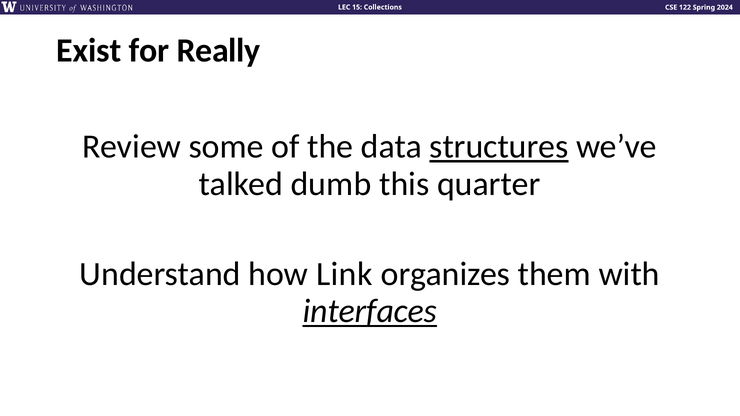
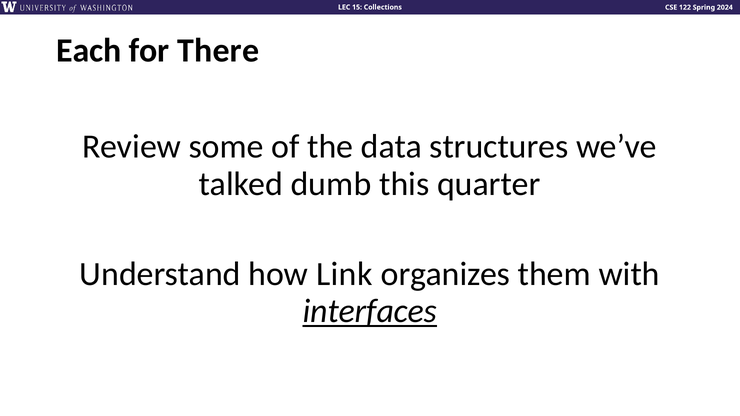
Exist: Exist -> Each
Really: Really -> There
structures underline: present -> none
